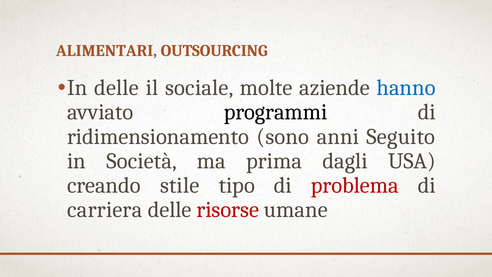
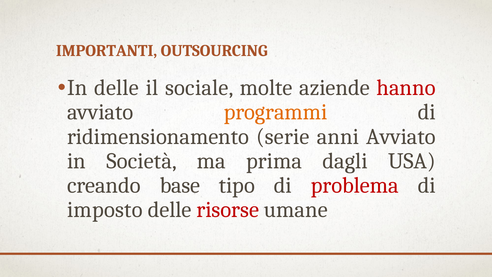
ALIMENTARI: ALIMENTARI -> IMPORTANTI
hanno colour: blue -> red
programmi colour: black -> orange
sono: sono -> serie
anni Seguito: Seguito -> Avviato
stile: stile -> base
carriera: carriera -> imposto
